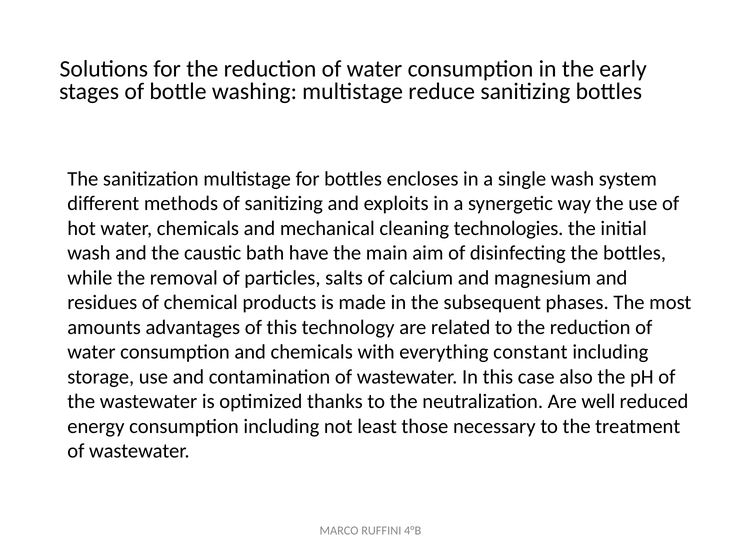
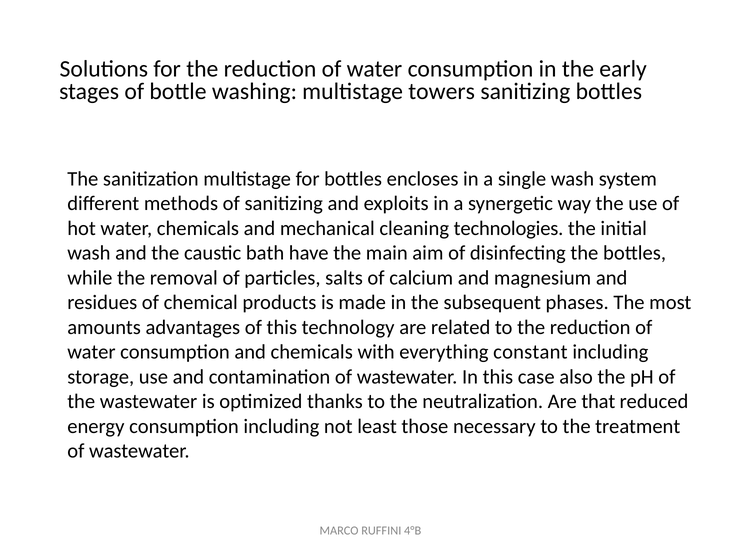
reduce: reduce -> towers
well: well -> that
